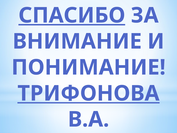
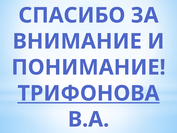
СПАСИБО underline: present -> none
